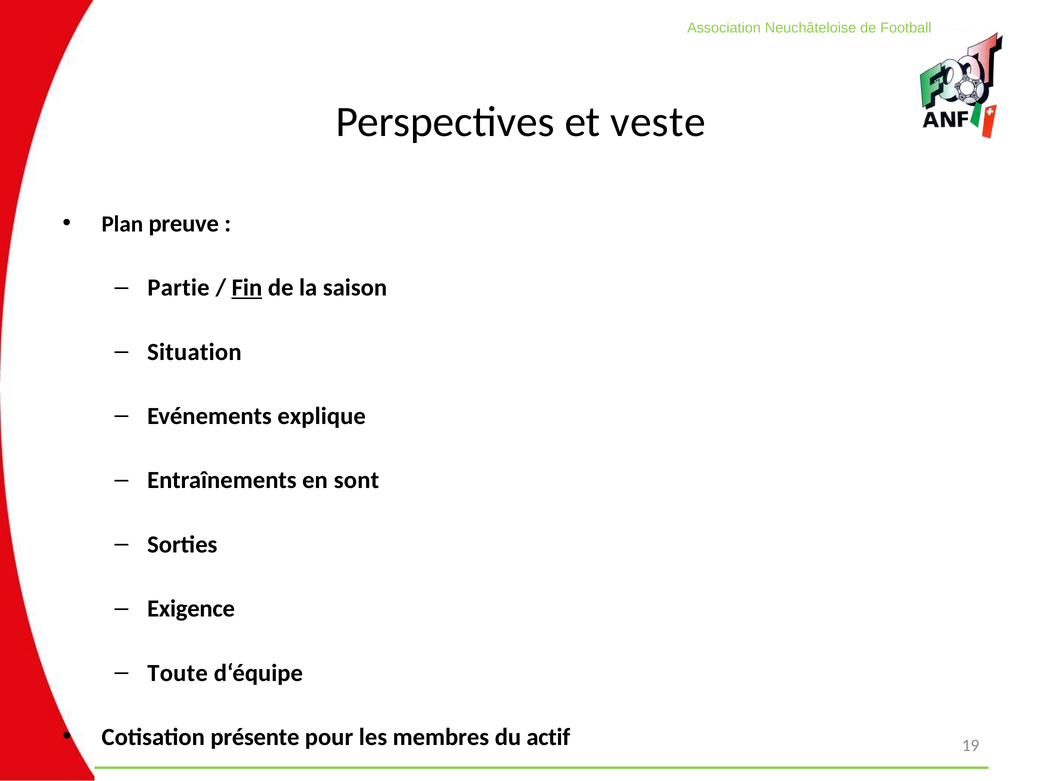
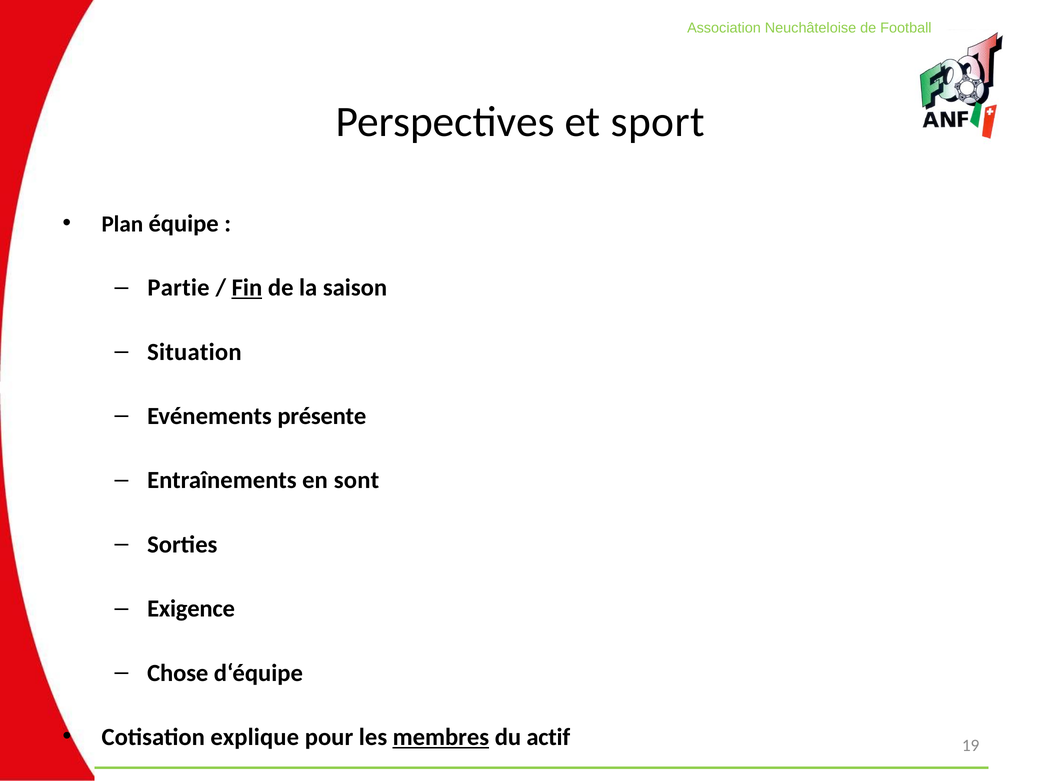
veste: veste -> sport
preuve: preuve -> équipe
explique: explique -> présente
Toute: Toute -> Chose
présente: présente -> explique
membres underline: none -> present
